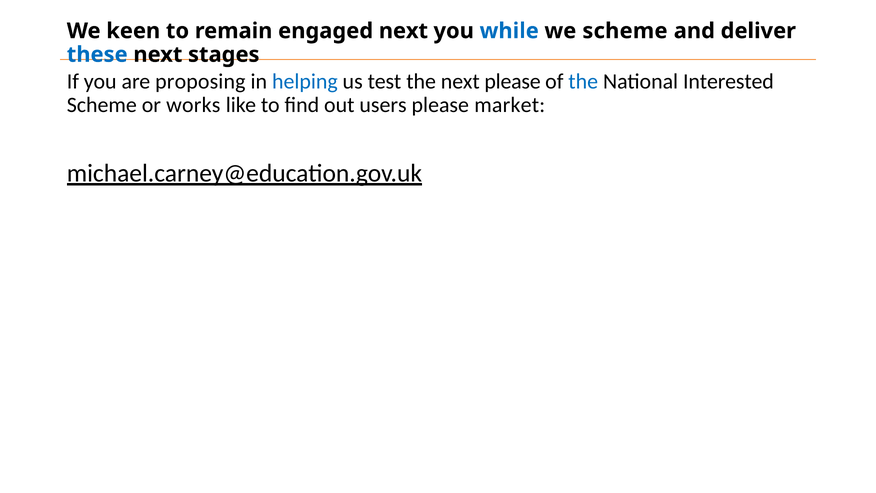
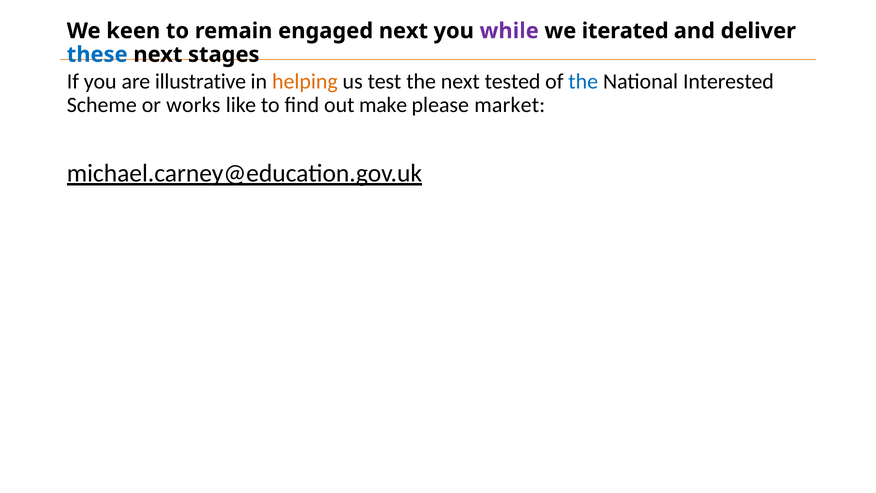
while colour: blue -> purple
we scheme: scheme -> iterated
proposing: proposing -> illustrative
helping colour: blue -> orange
next please: please -> tested
users: users -> make
